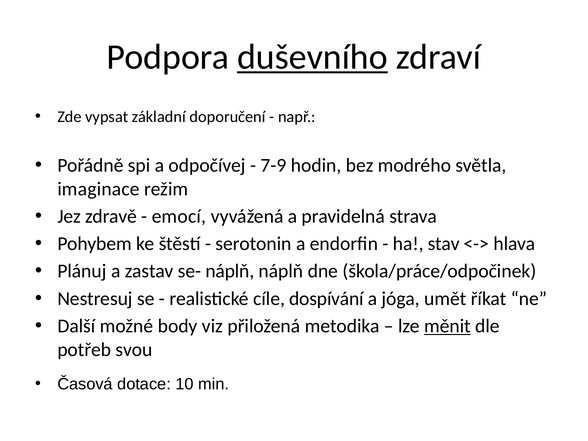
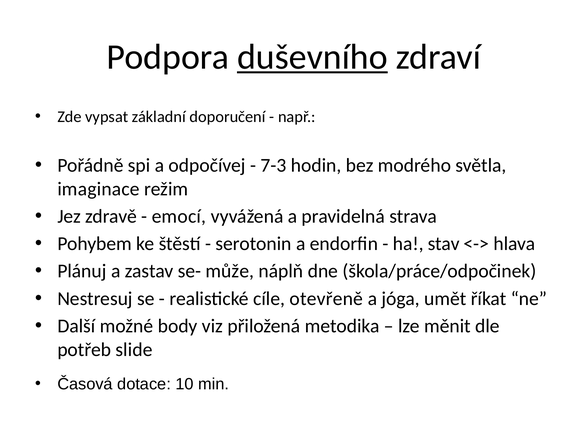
7-9: 7-9 -> 7-3
se- náplň: náplň -> může
dospívání: dospívání -> otevřeně
měnit underline: present -> none
svou: svou -> slide
